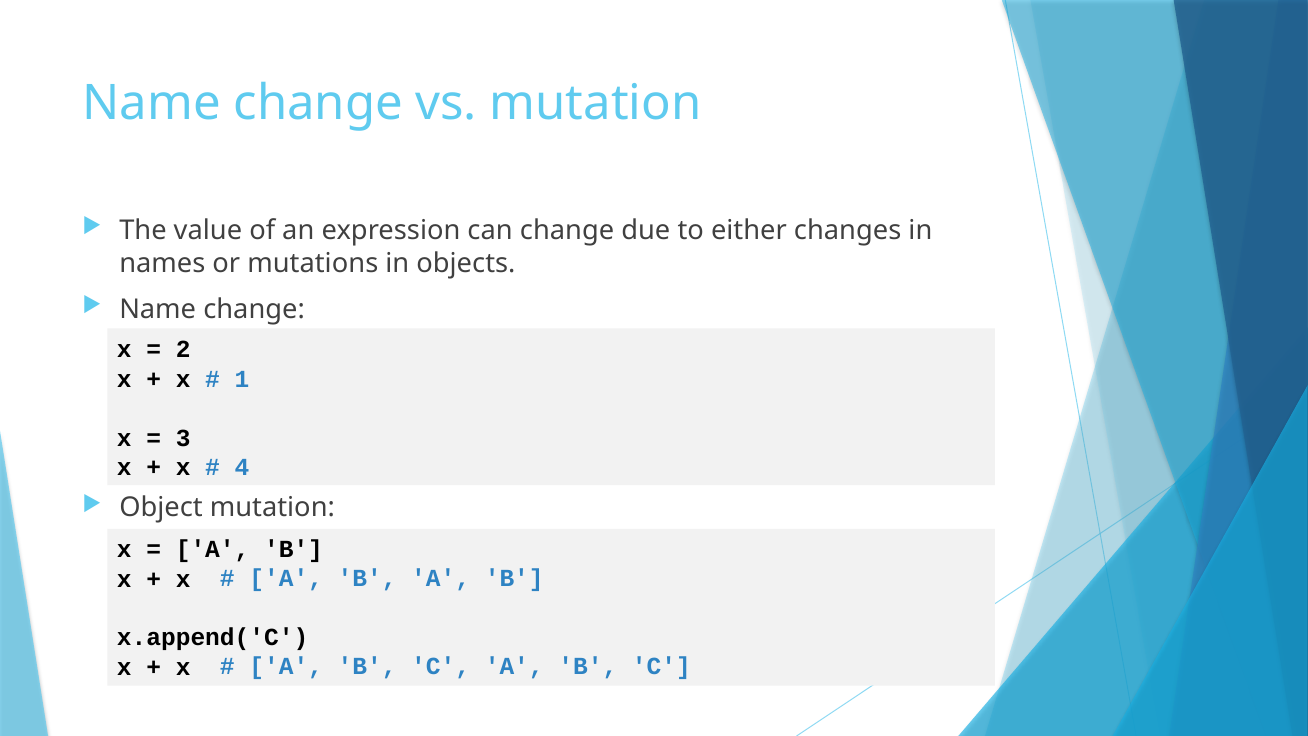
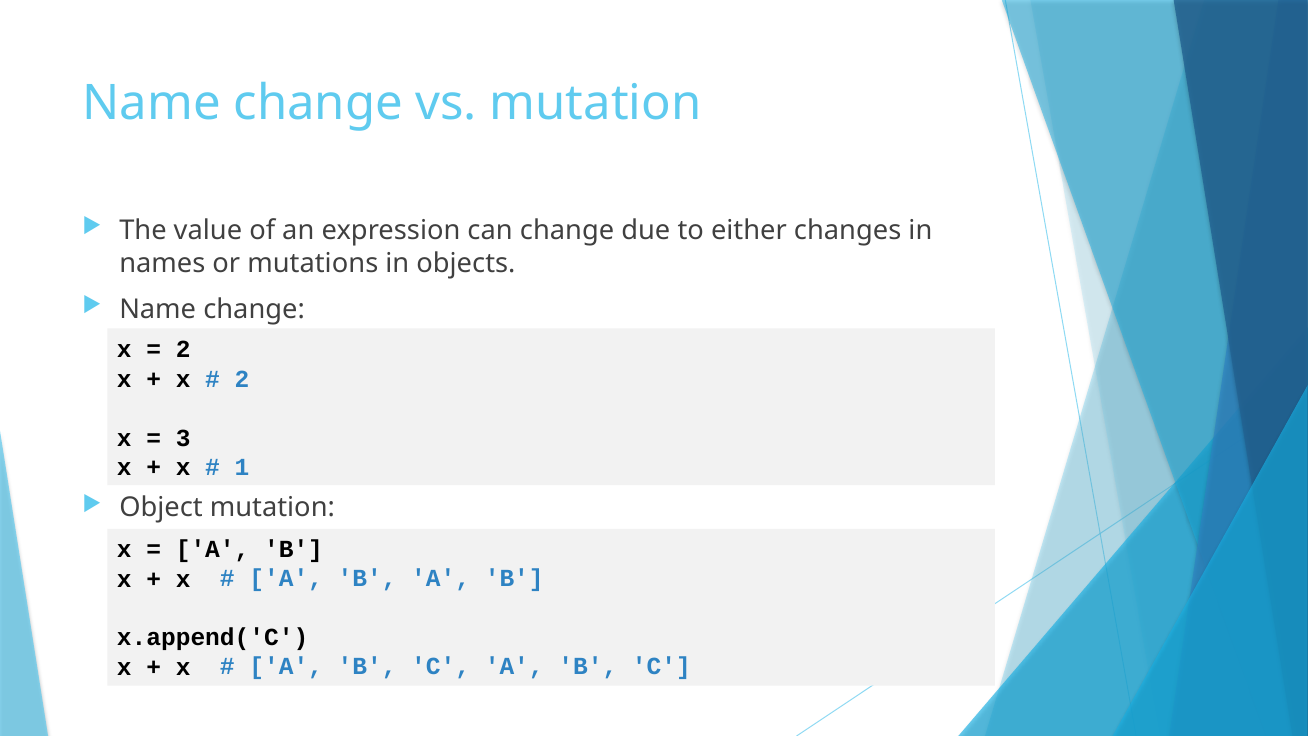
1 at (242, 379): 1 -> 2
4: 4 -> 1
